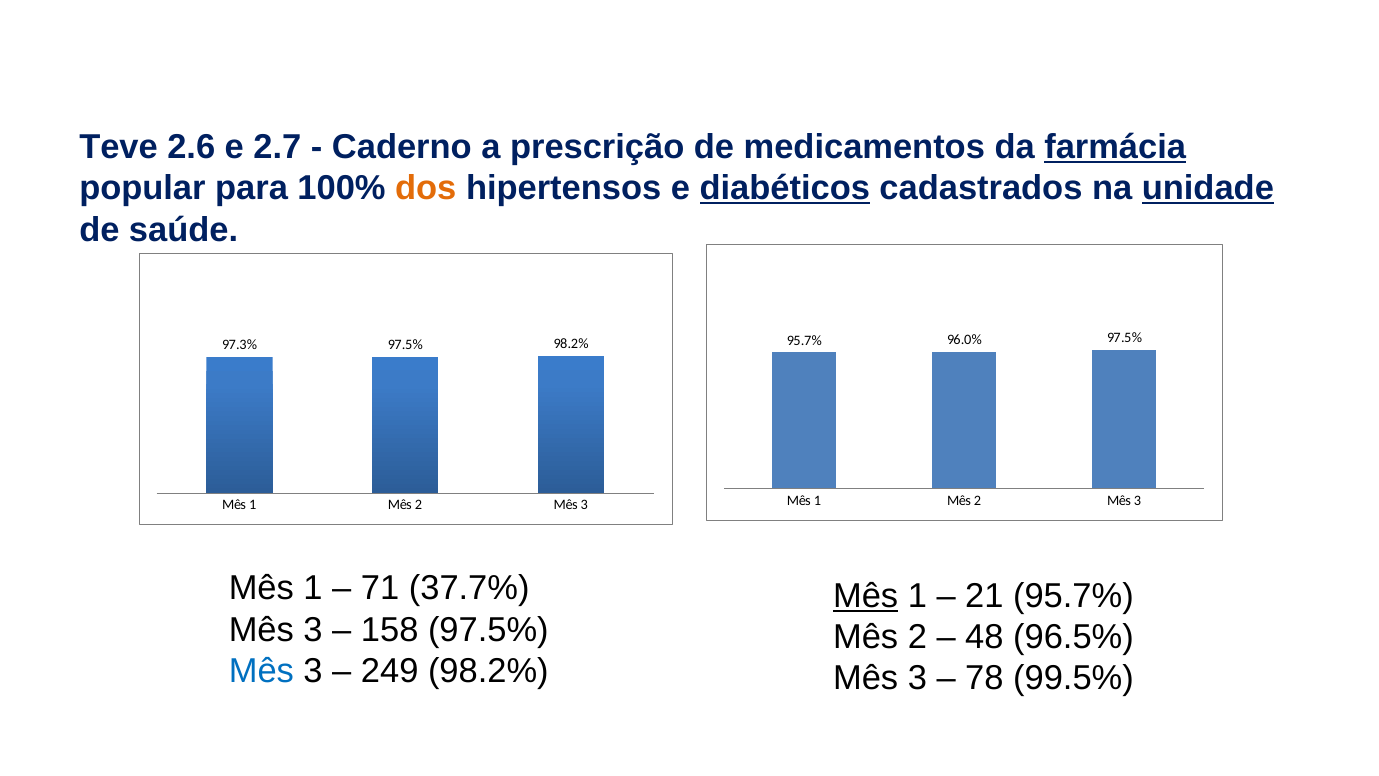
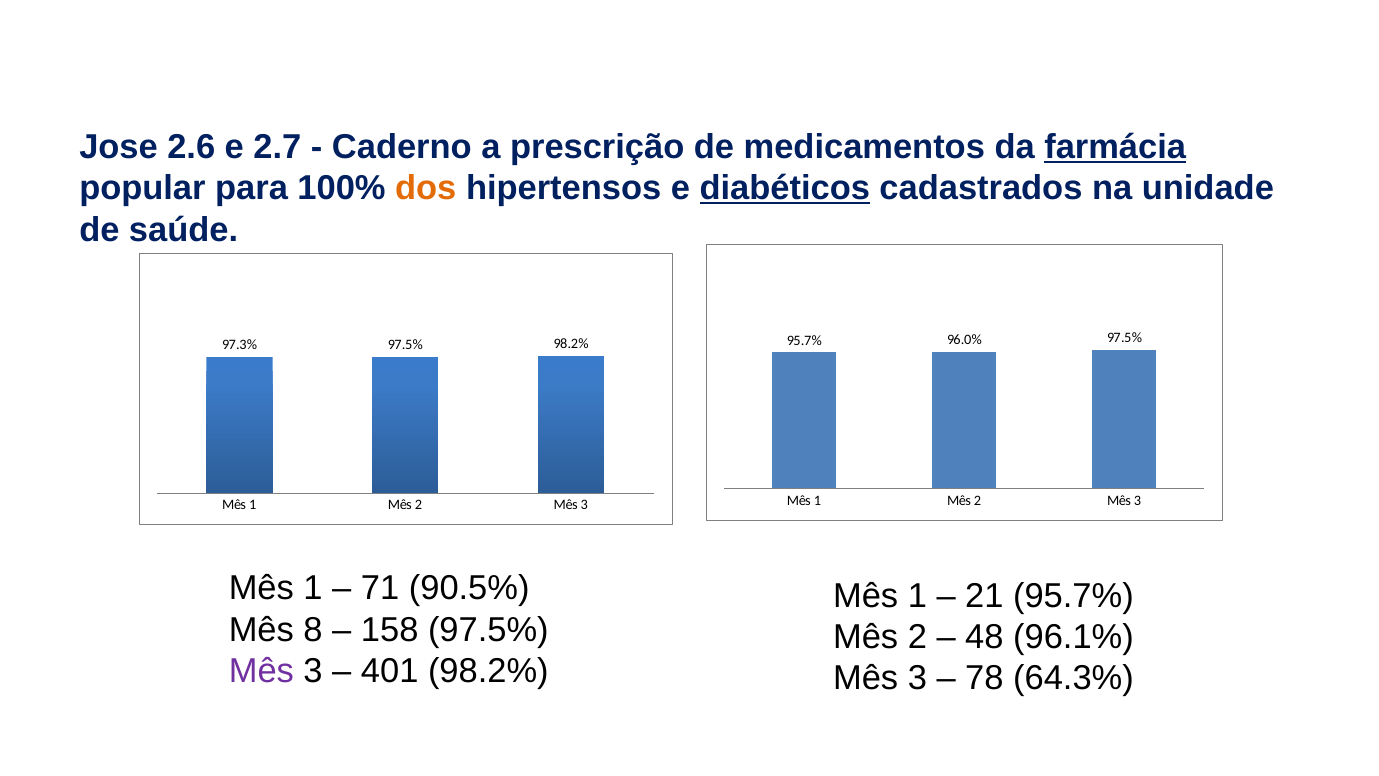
Teve: Teve -> Jose
unidade underline: present -> none
37.7%: 37.7% -> 90.5%
Mês at (866, 596) underline: present -> none
3 at (313, 629): 3 -> 8
96.5%: 96.5% -> 96.1%
Mês at (261, 671) colour: blue -> purple
249: 249 -> 401
99.5%: 99.5% -> 64.3%
